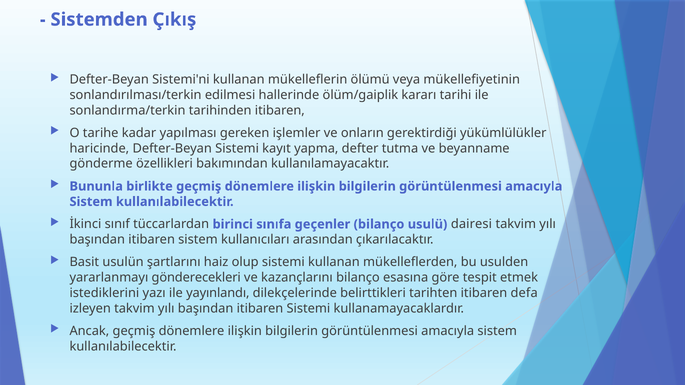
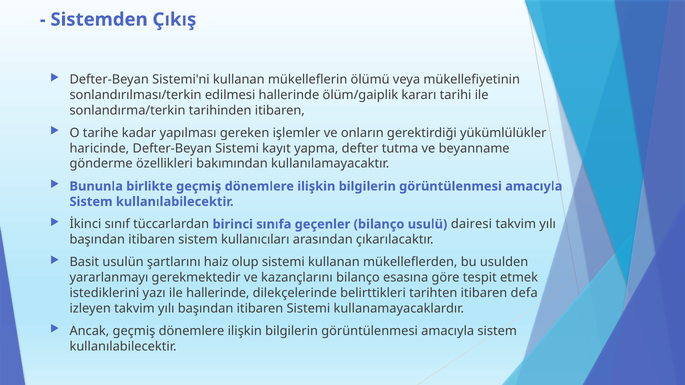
gönderecekleri: gönderecekleri -> gerekmektedir
ile yayınlandı: yayınlandı -> hallerinde
